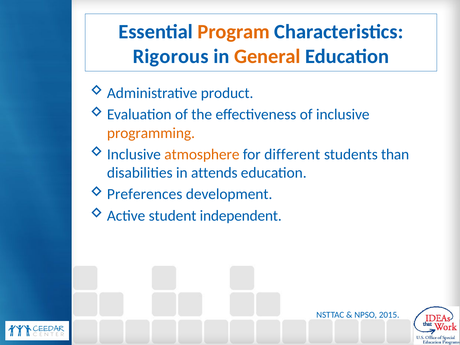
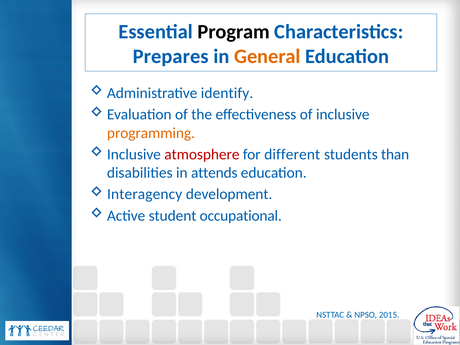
Program colour: orange -> black
Rigorous: Rigorous -> Prepares
product: product -> identify
atmosphere colour: orange -> red
Preferences: Preferences -> Interagency
independent: independent -> occupational
